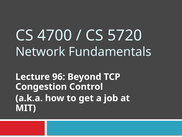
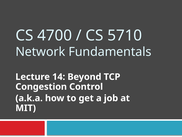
5720: 5720 -> 5710
96: 96 -> 14
